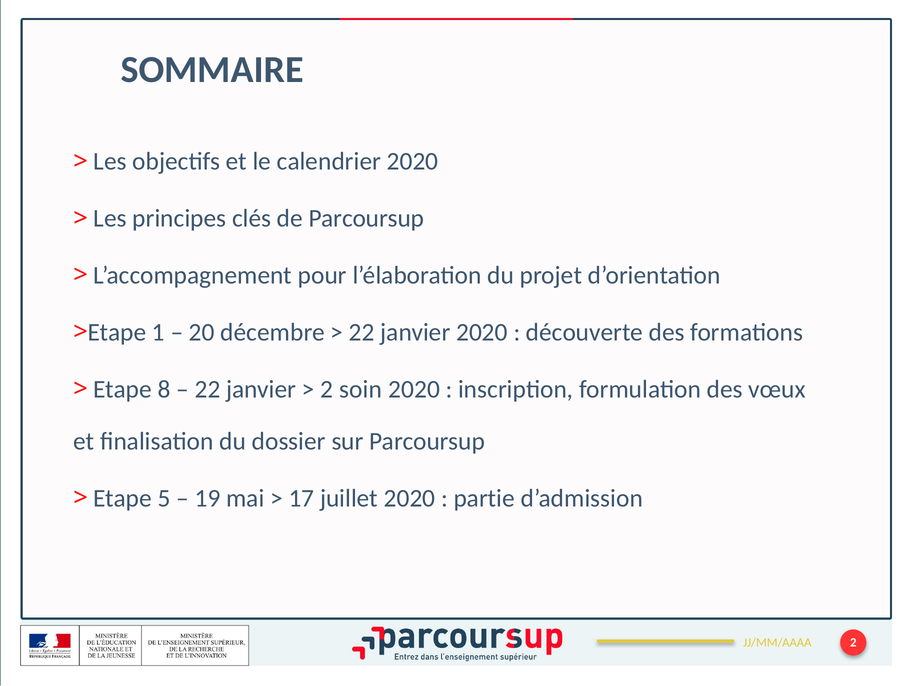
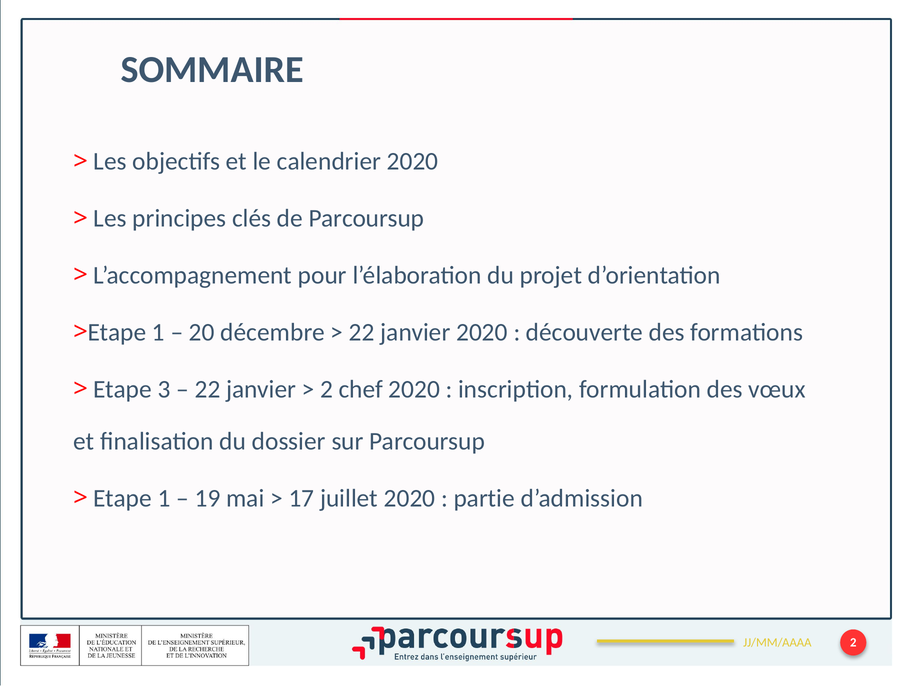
8: 8 -> 3
soin: soin -> chef
5 at (164, 498): 5 -> 1
